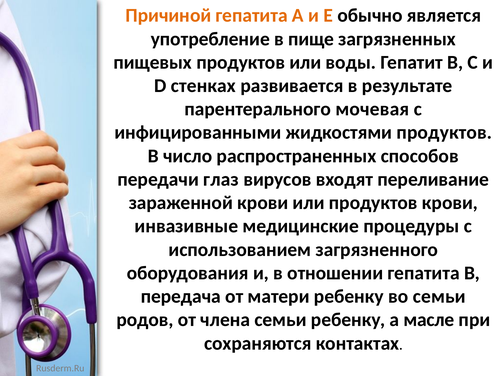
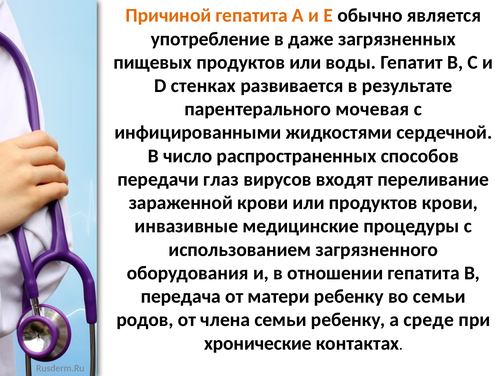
пище: пище -> даже
жидкостями продуктов: продуктов -> сердечной
масле: масле -> среде
сохраняются: сохраняются -> хронические
